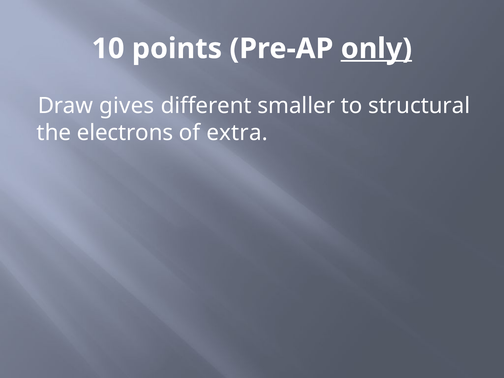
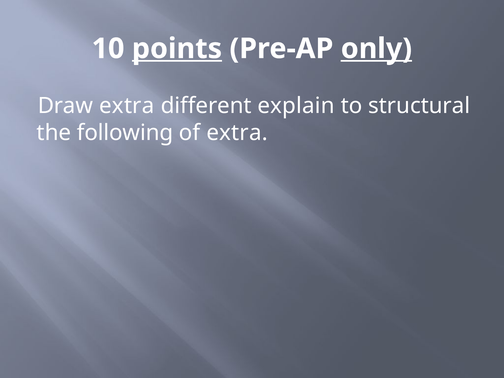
points underline: none -> present
Draw gives: gives -> extra
smaller: smaller -> explain
electrons: electrons -> following
